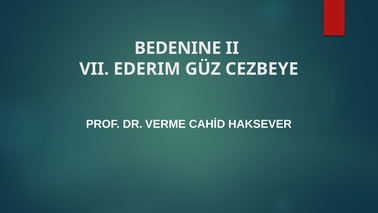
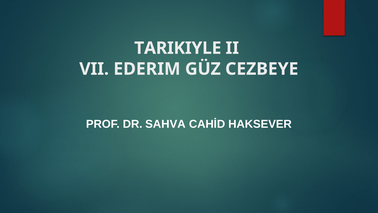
BEDENINE: BEDENINE -> TARIKIYLE
VERME: VERME -> SAHVA
